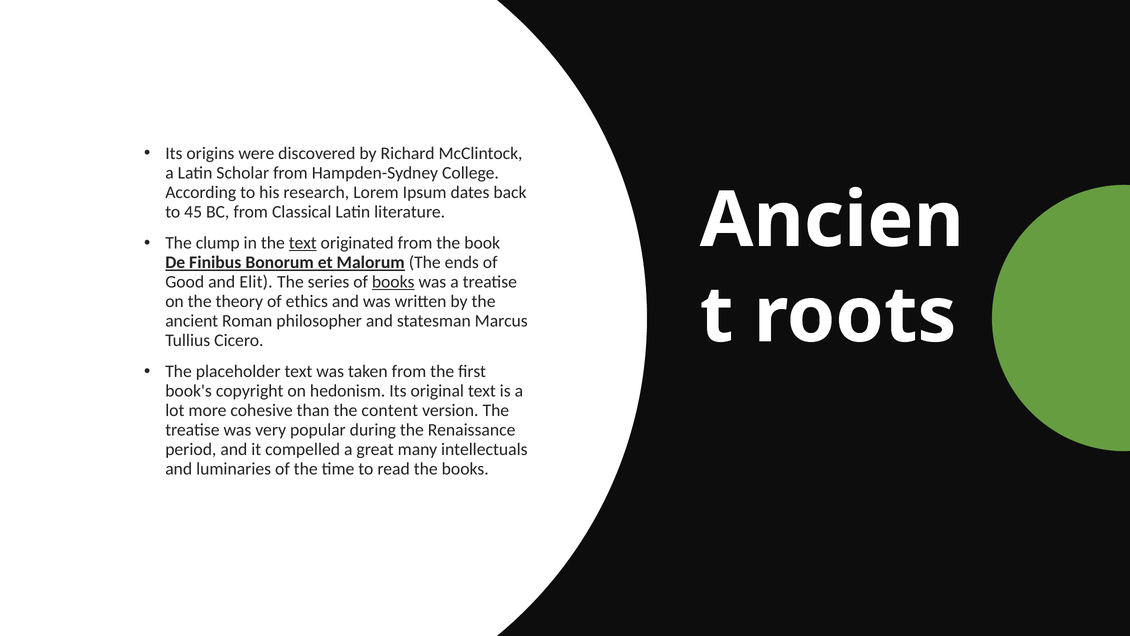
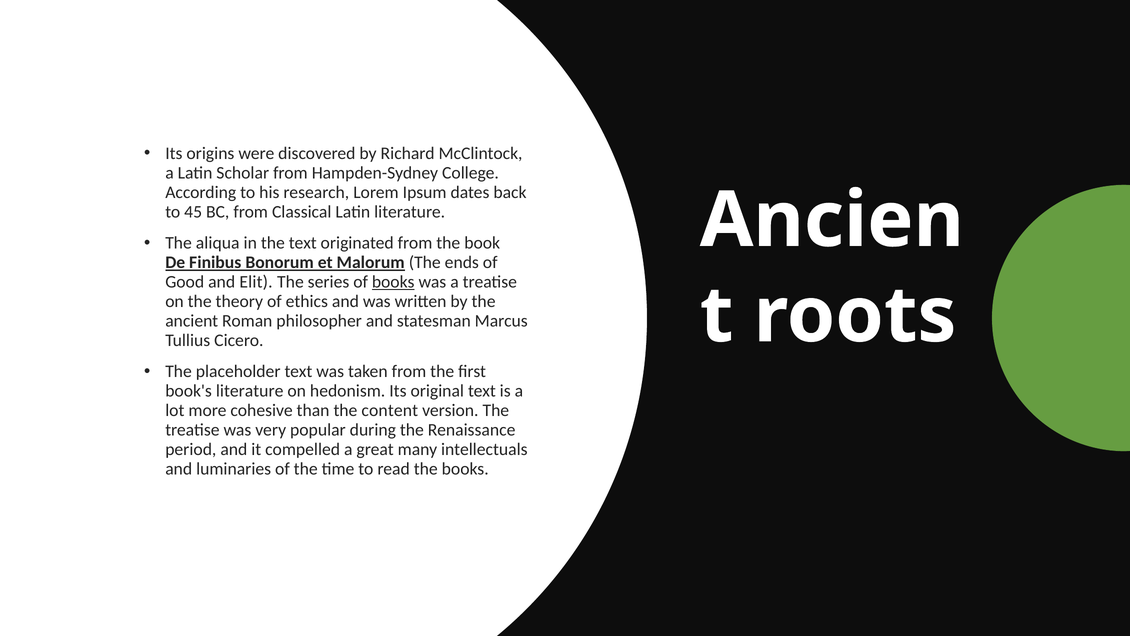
clump: clump -> aliqua
text at (303, 243) underline: present -> none
book's copyright: copyright -> literature
